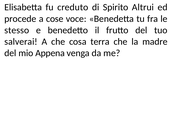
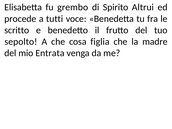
creduto: creduto -> grembo
cose: cose -> tutti
stesso: stesso -> scritto
salverai: salverai -> sepolto
terra: terra -> figlia
Appena: Appena -> Entrata
